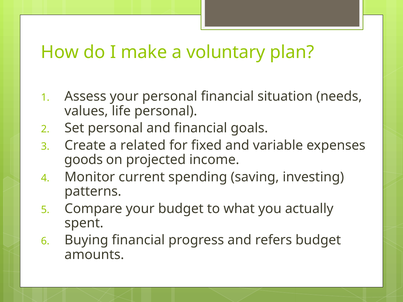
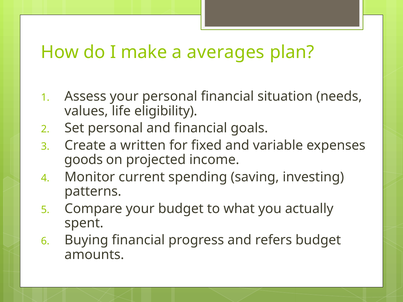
voluntary: voluntary -> averages
life personal: personal -> eligibility
related: related -> written
